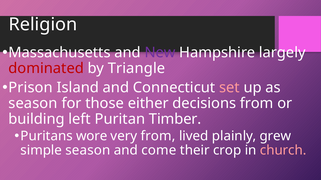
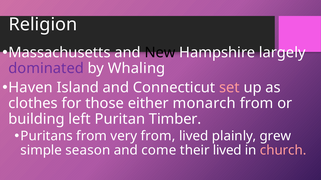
New colour: purple -> black
dominated colour: red -> purple
Triangle: Triangle -> Whaling
Prison: Prison -> Haven
season at (33, 104): season -> clothes
decisions: decisions -> monarch
Puritans wore: wore -> from
their crop: crop -> lived
